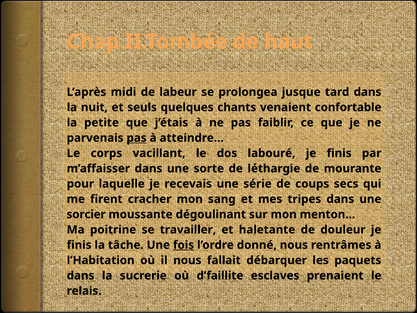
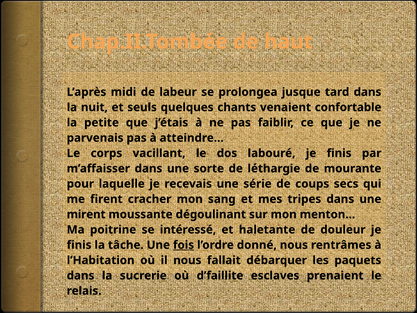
pas at (137, 138) underline: present -> none
sorcier: sorcier -> mirent
travailler: travailler -> intéressé
